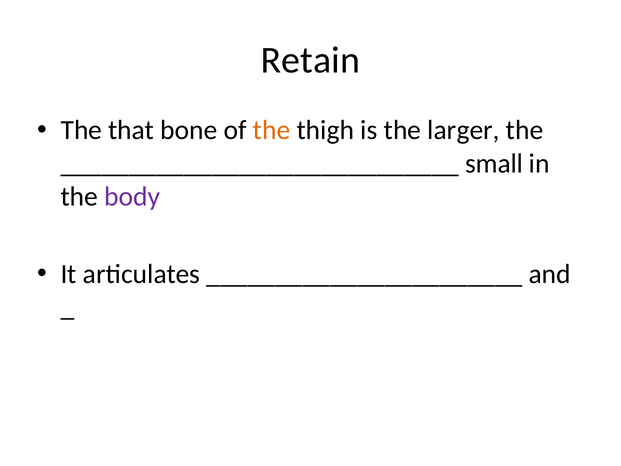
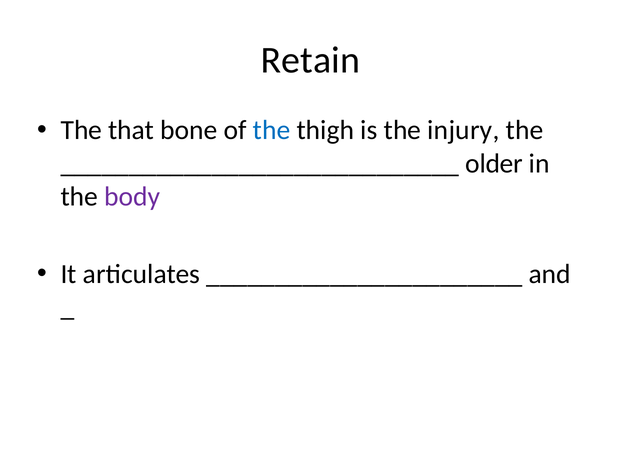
the at (272, 130) colour: orange -> blue
larger: larger -> injury
small: small -> older
